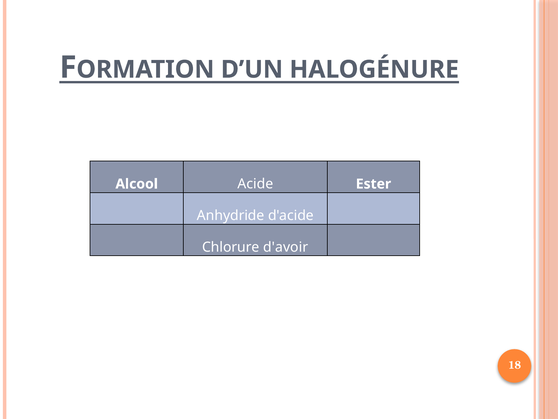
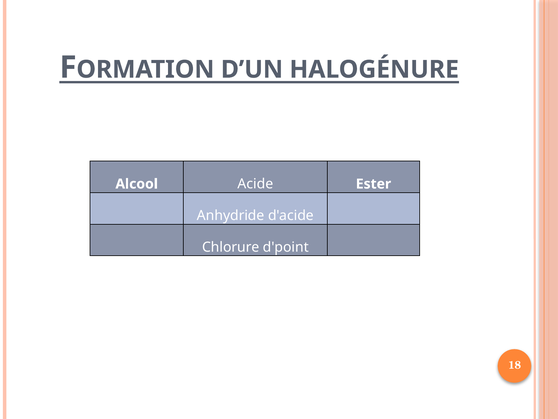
d'avoir: d'avoir -> d'point
